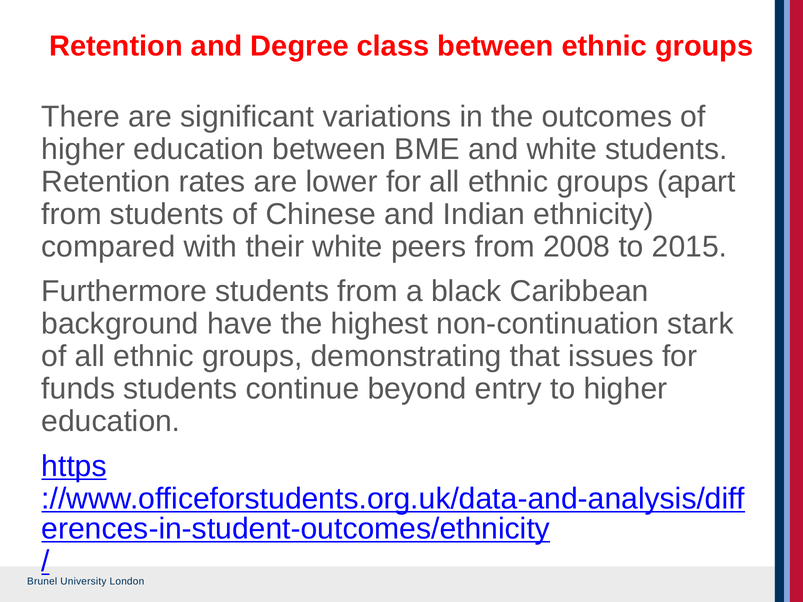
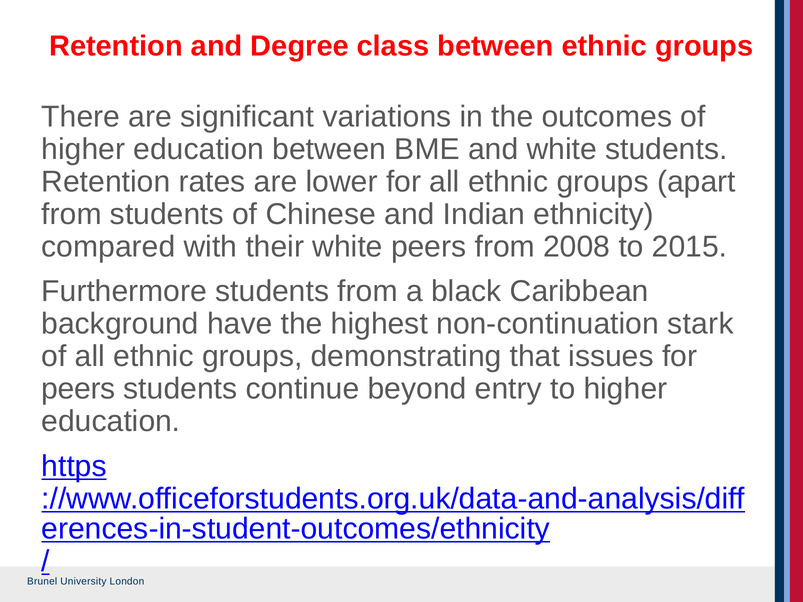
funds at (78, 389): funds -> peers
